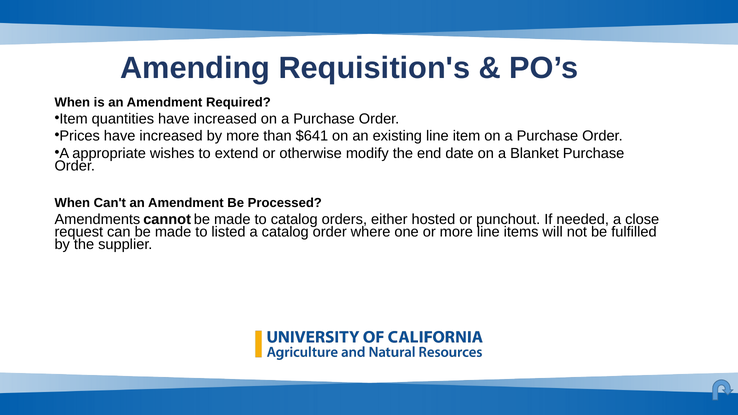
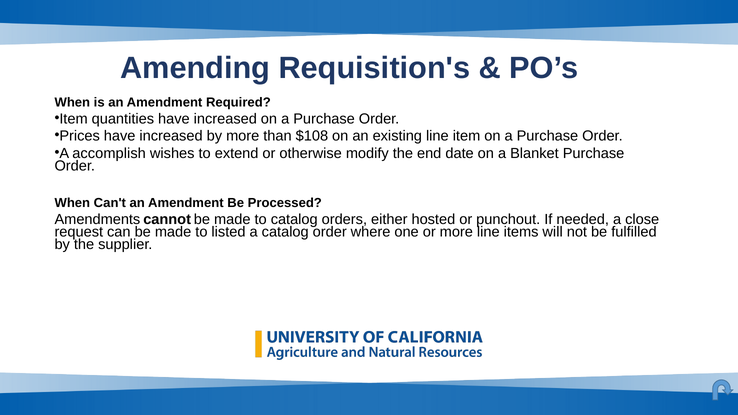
$641: $641 -> $108
appropriate: appropriate -> accomplish
